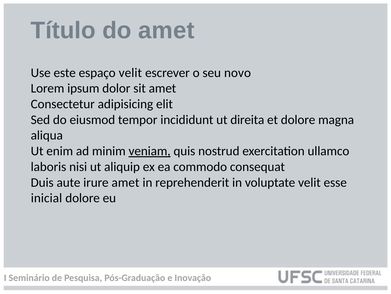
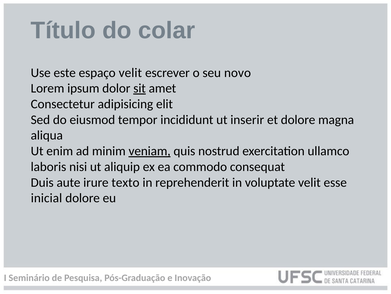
do amet: amet -> colar
sit underline: none -> present
direita: direita -> inserir
irure amet: amet -> texto
